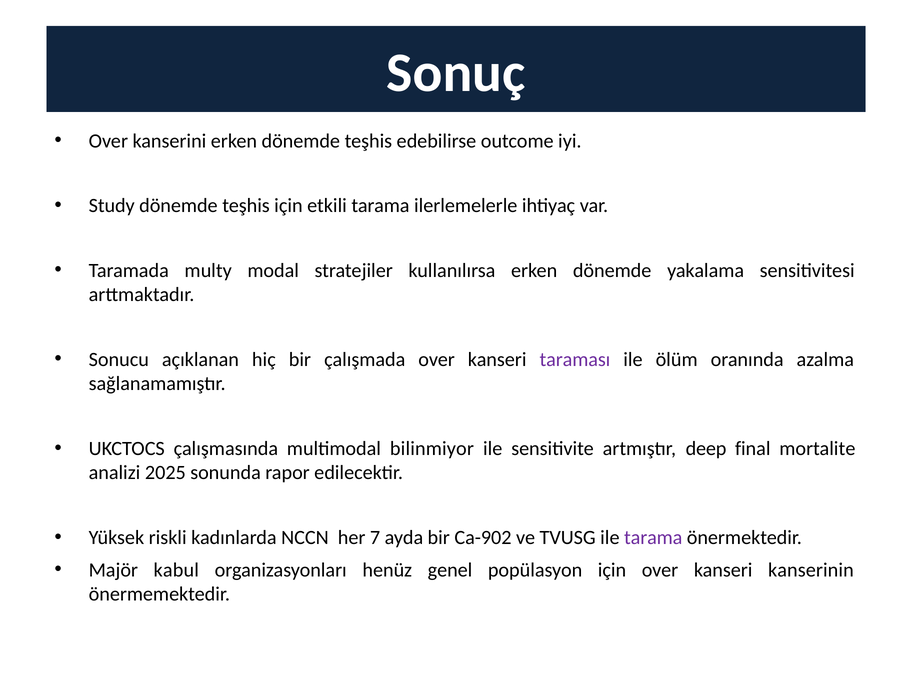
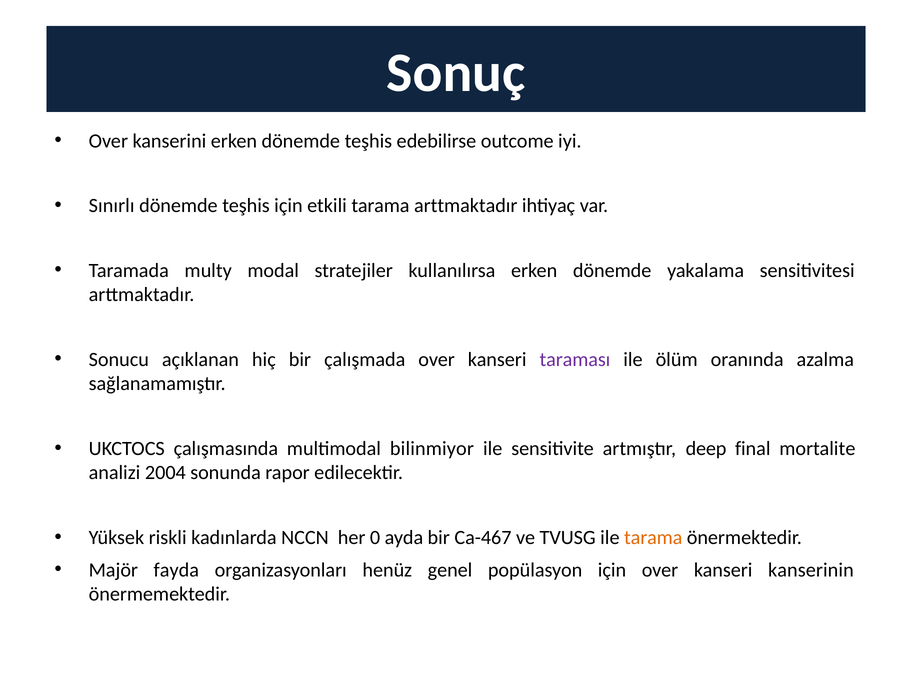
Study: Study -> Sınırlı
tarama ilerlemelerle: ilerlemelerle -> arttmaktadır
2025: 2025 -> 2004
7: 7 -> 0
Ca-902: Ca-902 -> Ca-467
tarama at (653, 537) colour: purple -> orange
kabul: kabul -> fayda
